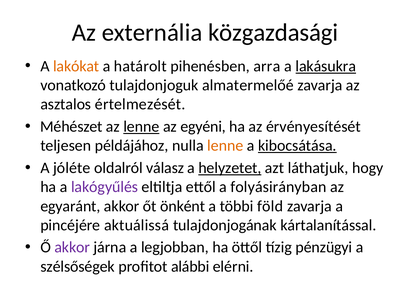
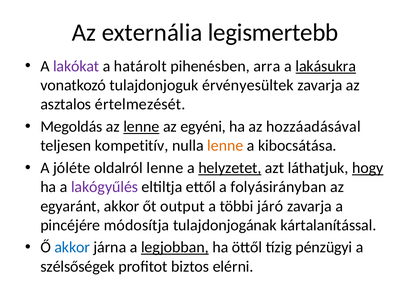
közgazdasági: közgazdasági -> legismertebb
lakókat colour: orange -> purple
almatermelőé: almatermelőé -> érvényesültek
Méhészet: Méhészet -> Megoldás
érvényesítését: érvényesítését -> hozzáadásával
példájához: példájához -> kompetitív
kibocsátása underline: present -> none
oldalról válasz: válasz -> lenne
hogy underline: none -> present
önként: önként -> output
föld: föld -> járó
aktuálissá: aktuálissá -> módosítja
akkor at (72, 247) colour: purple -> blue
legjobban underline: none -> present
alábbi: alábbi -> biztos
